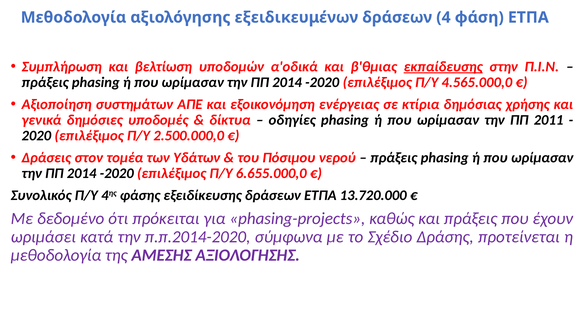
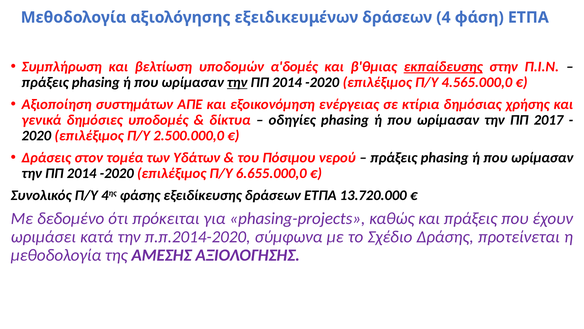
α'οδικά: α'οδικά -> α'δομές
την at (237, 82) underline: none -> present
2011: 2011 -> 2017
